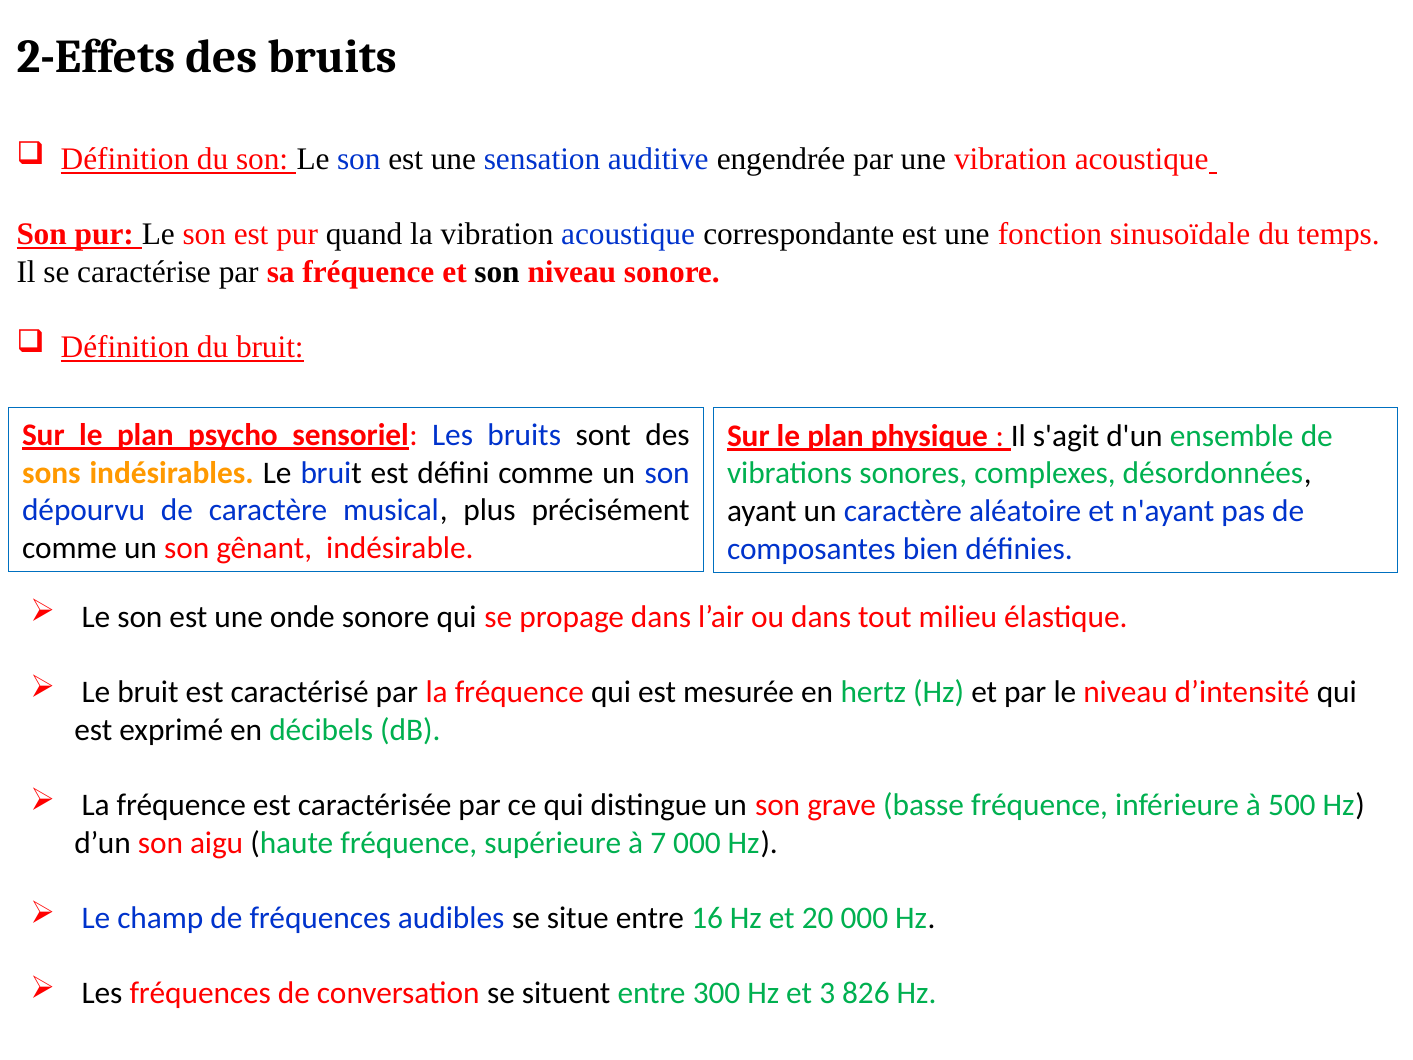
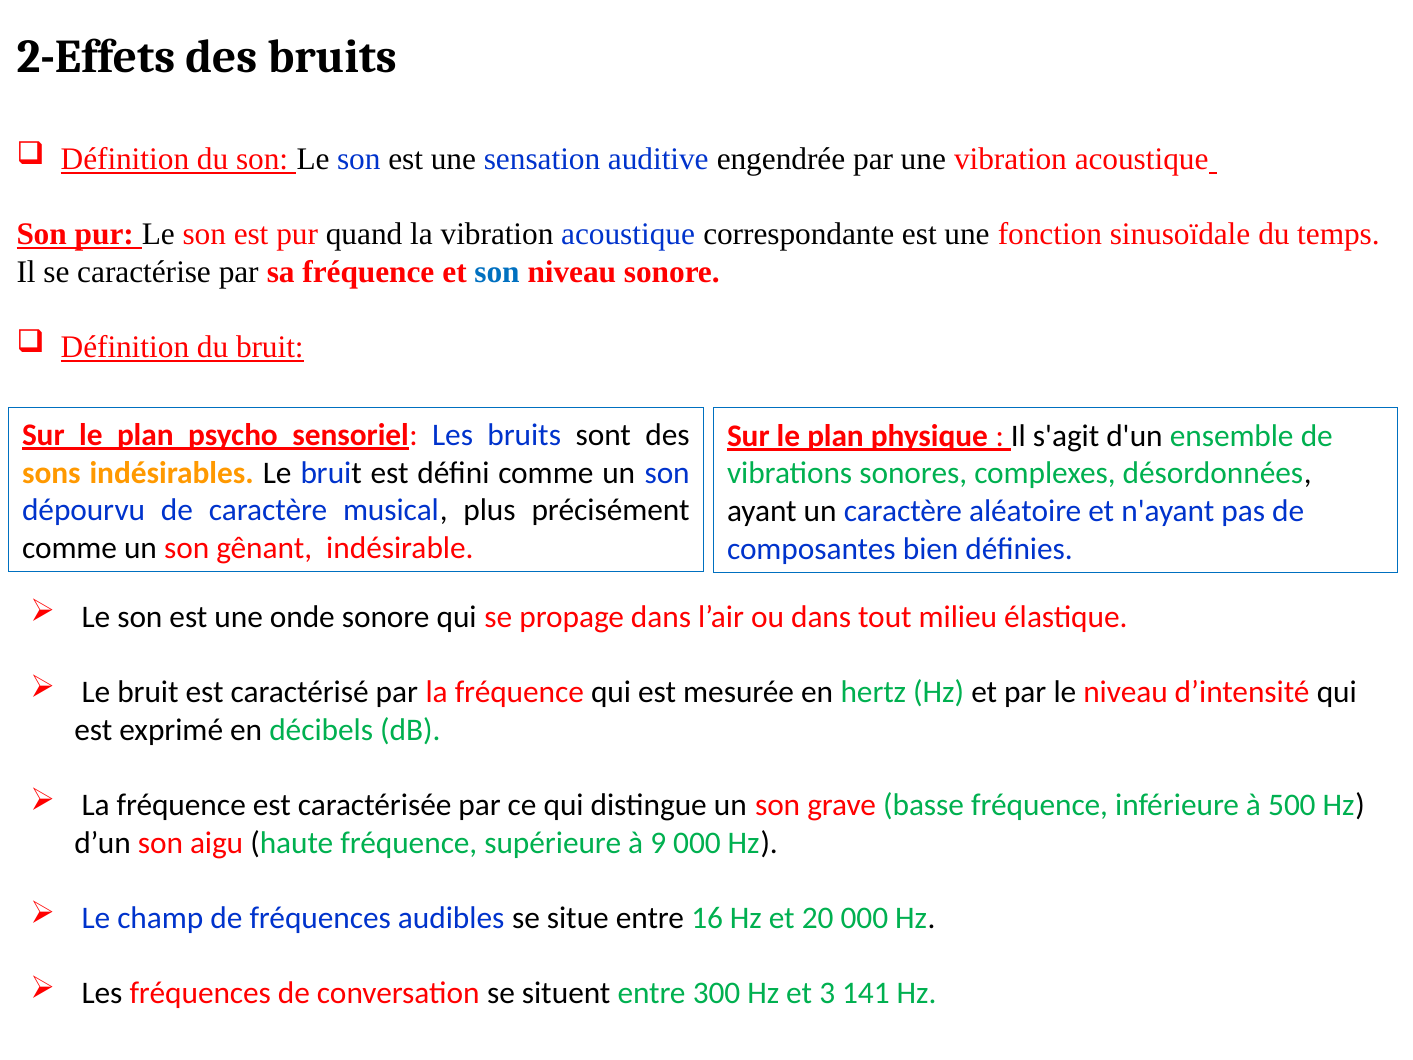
son at (497, 272) colour: black -> blue
7: 7 -> 9
826: 826 -> 141
